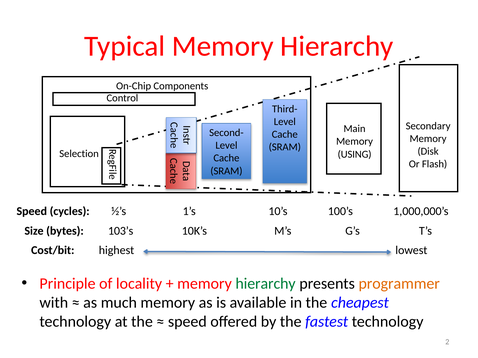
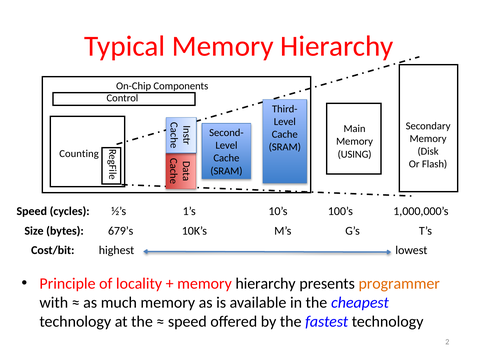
Selection: Selection -> Counting
103’s: 103’s -> 679’s
hierarchy at (266, 284) colour: green -> black
